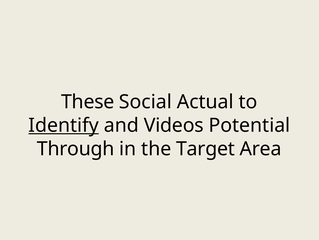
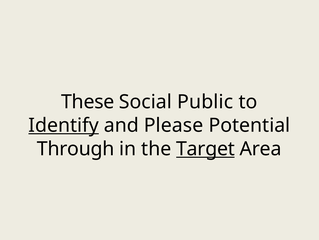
Actual: Actual -> Public
Videos: Videos -> Please
Target underline: none -> present
